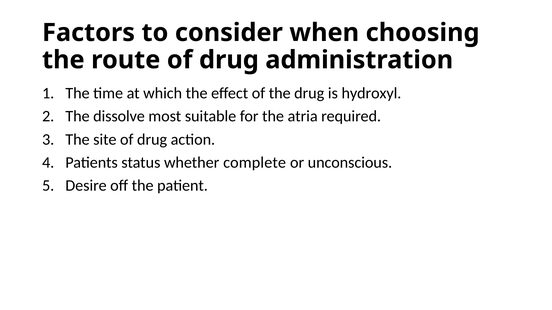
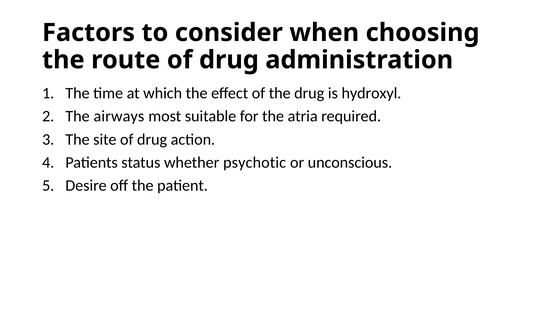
dissolve: dissolve -> airways
complete: complete -> psychotic
